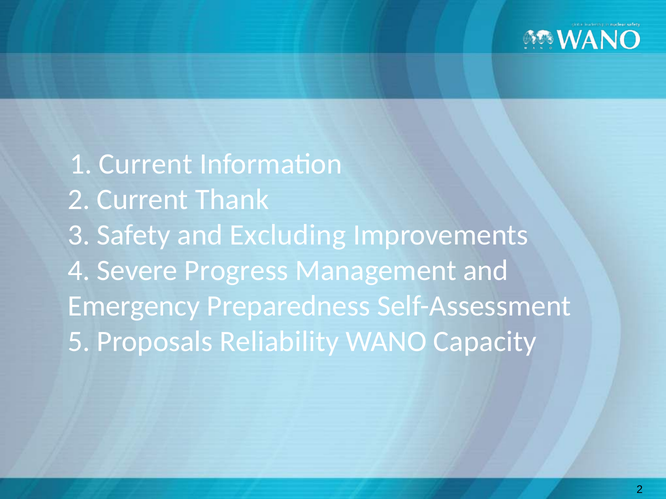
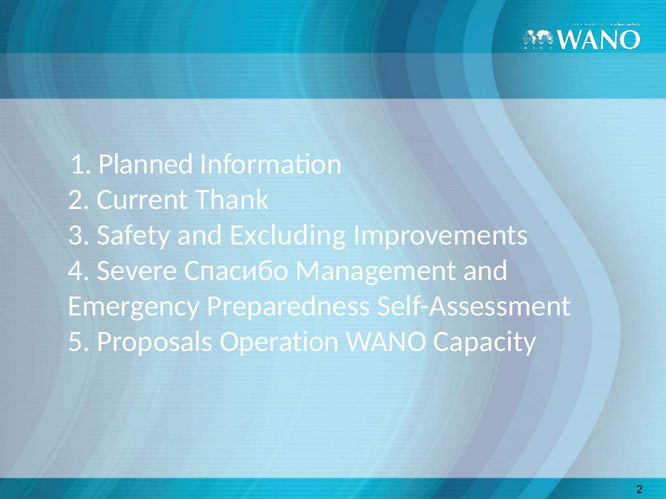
Current at (146, 164): Current -> Planned
Progress: Progress -> Спасибо
Reliability: Reliability -> Operation
